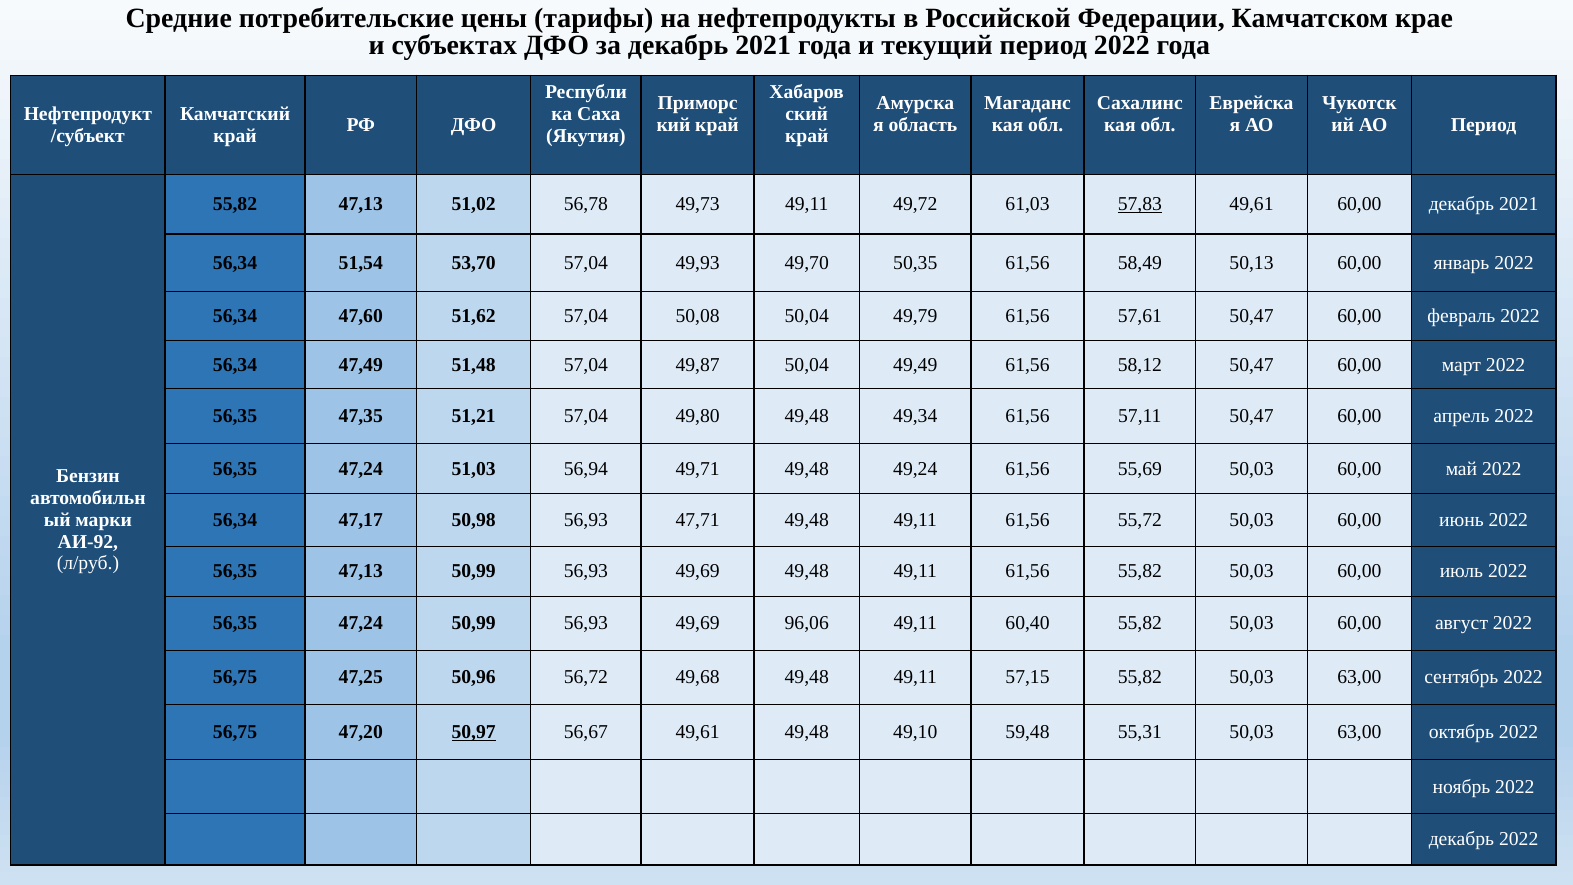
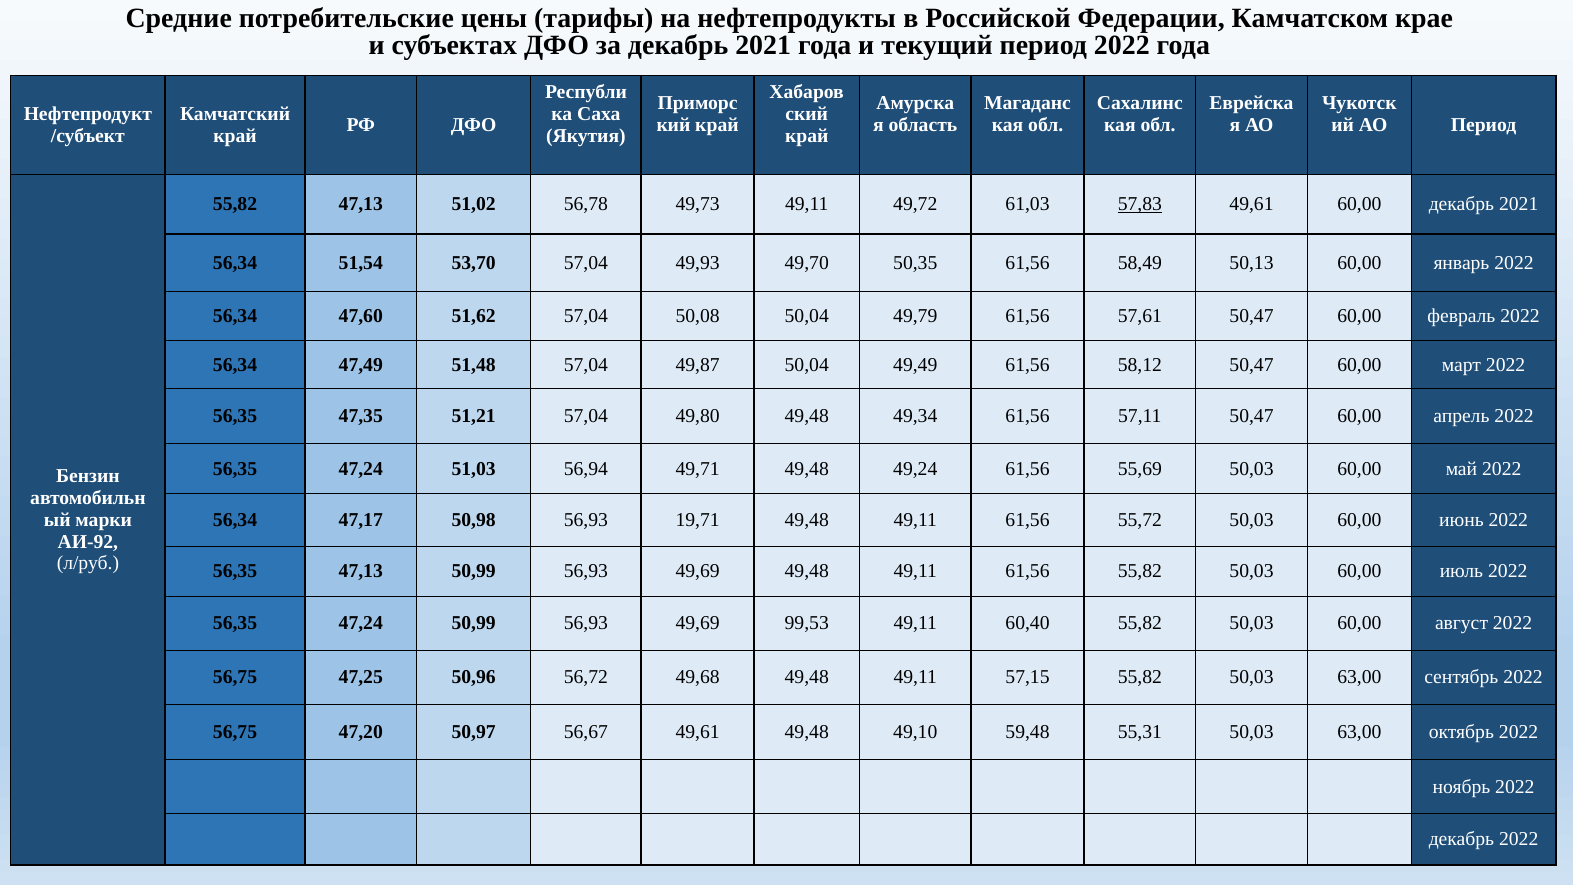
47,71: 47,71 -> 19,71
96,06: 96,06 -> 99,53
50,97 underline: present -> none
